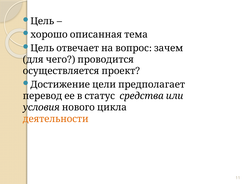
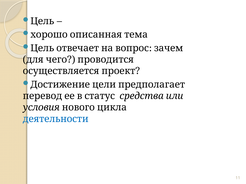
деятельности colour: orange -> blue
